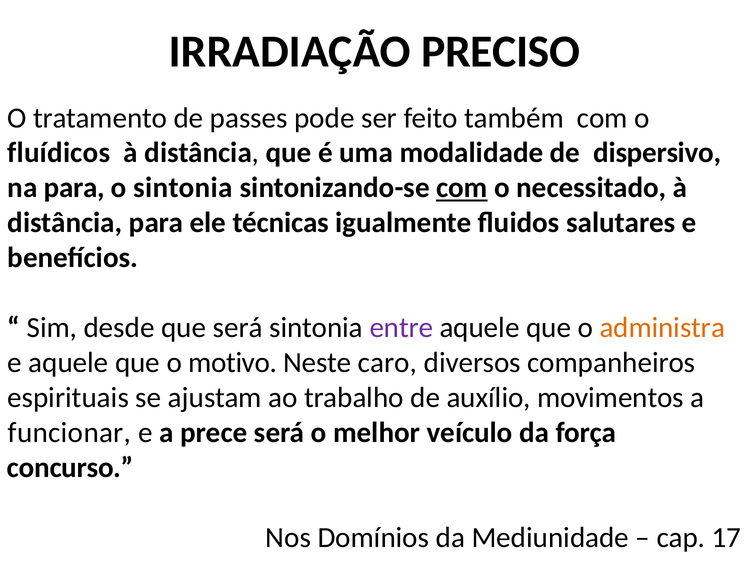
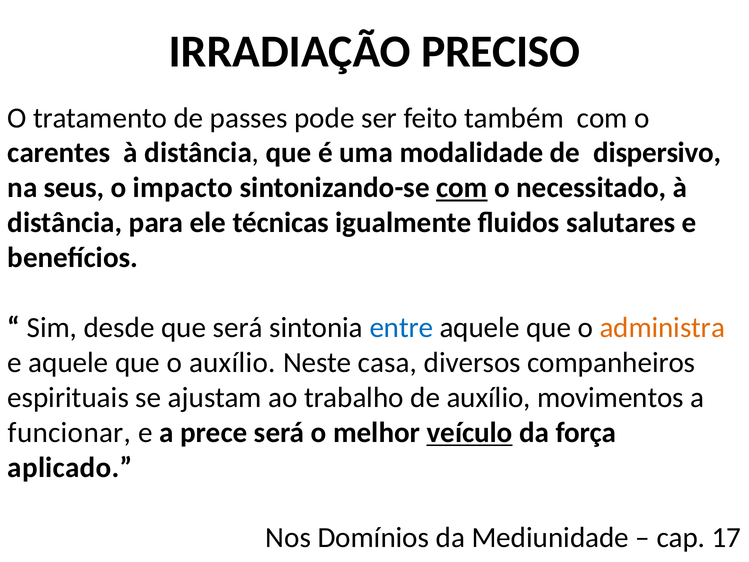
fluídicos: fluídicos -> carentes
na para: para -> seus
o sintonia: sintonia -> impacto
entre colour: purple -> blue
o motivo: motivo -> auxílio
caro: caro -> casa
veículo underline: none -> present
concurso: concurso -> aplicado
